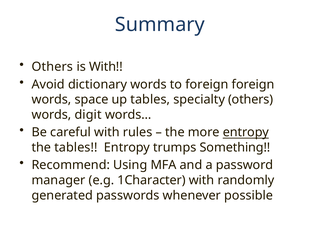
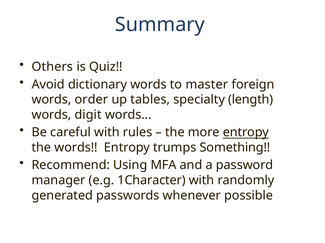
is With: With -> Quiz
to foreign: foreign -> master
space: space -> order
specialty others: others -> length
the tables: tables -> words
